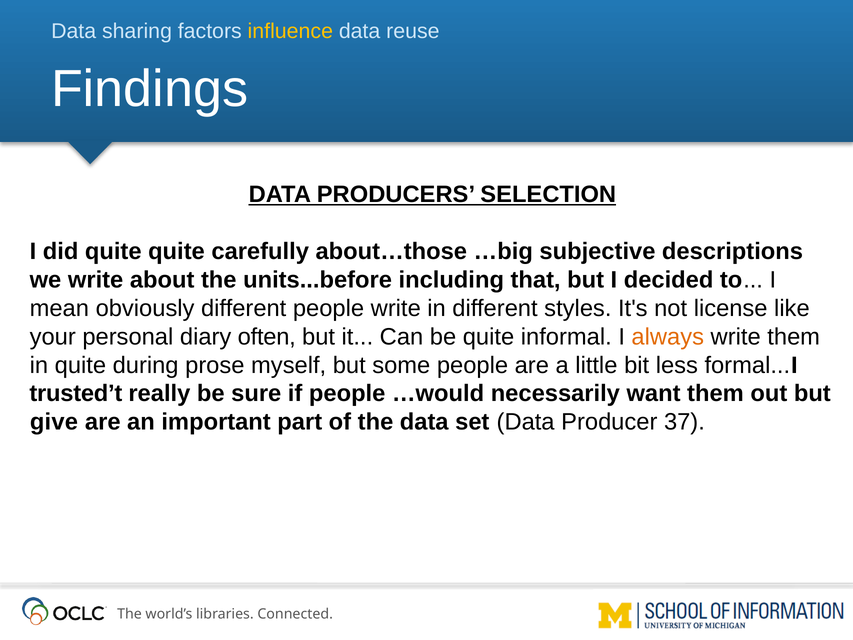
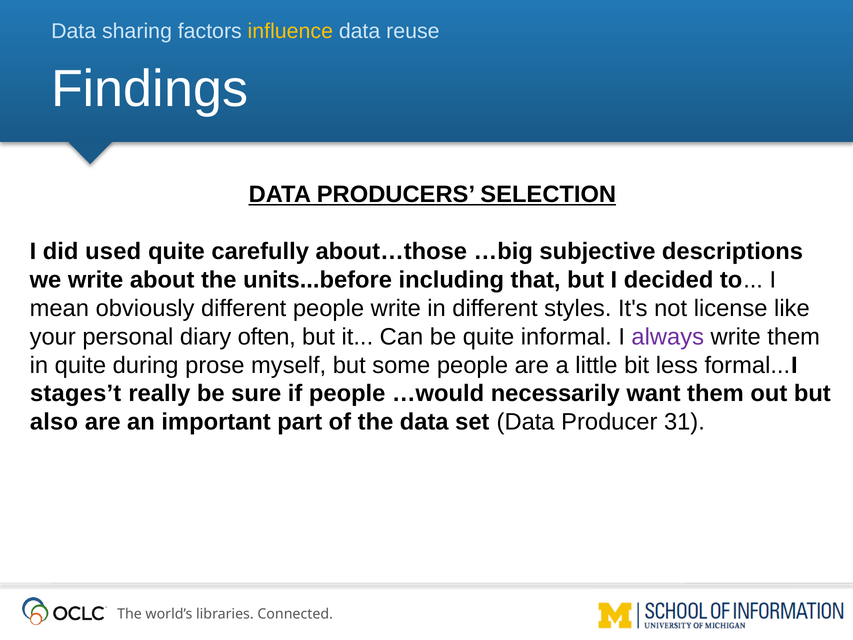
did quite: quite -> used
always colour: orange -> purple
trusted’t: trusted’t -> stages’t
give: give -> also
37: 37 -> 31
